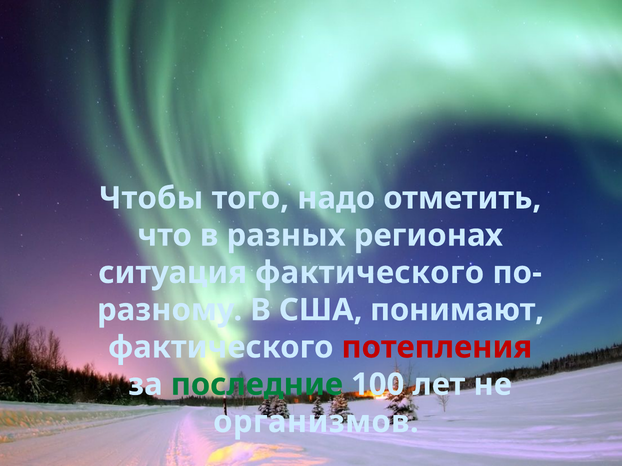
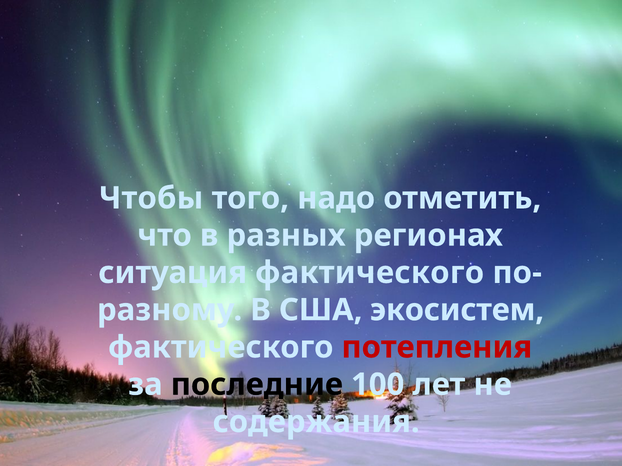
понимают: понимают -> экосистем
последние colour: green -> black
организмов: организмов -> содержания
